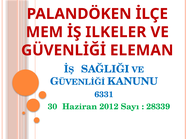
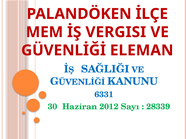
ILKELER: ILKELER -> VERGISI
